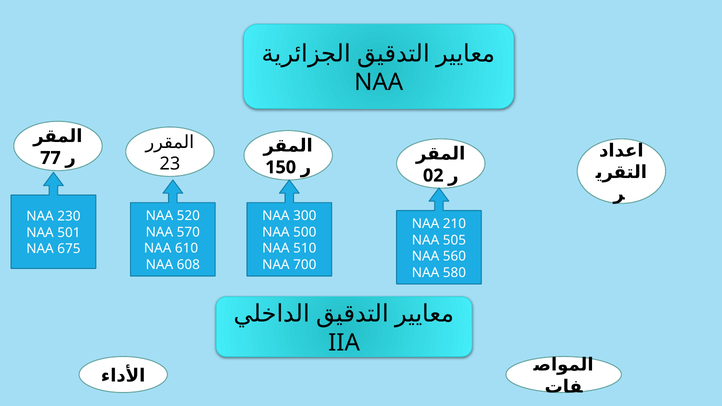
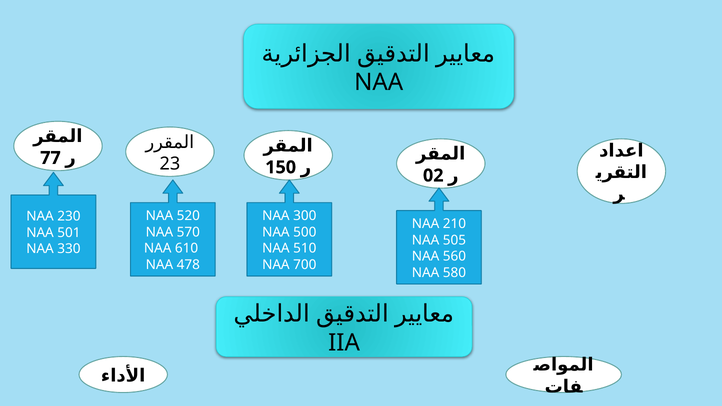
675: 675 -> 330
608: 608 -> 478
